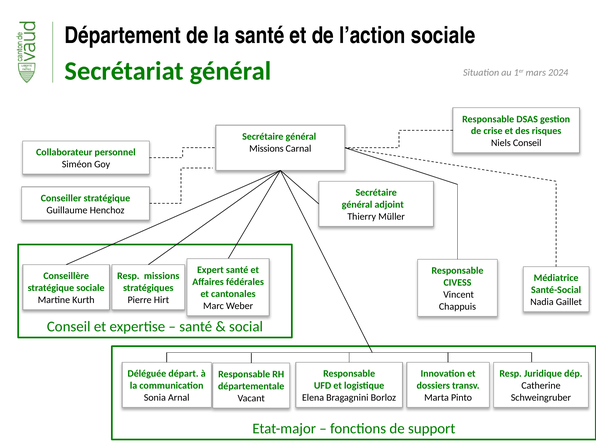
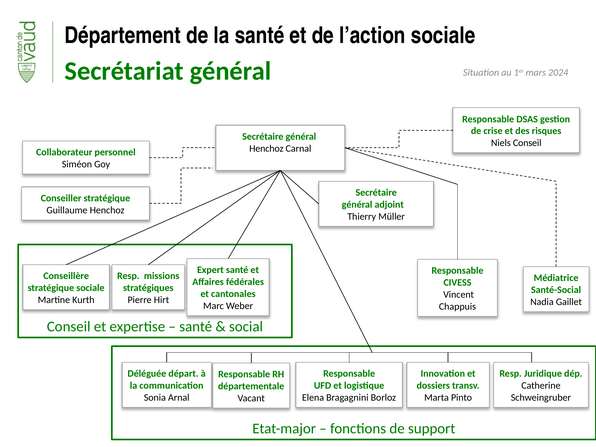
Missions at (266, 148): Missions -> Henchoz
